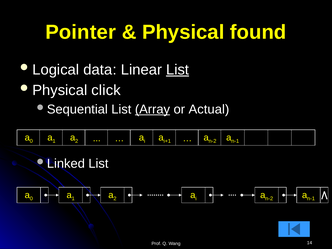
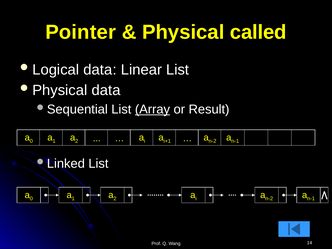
found: found -> called
List at (178, 70) underline: present -> none
click at (106, 90): click -> data
Actual: Actual -> Result
